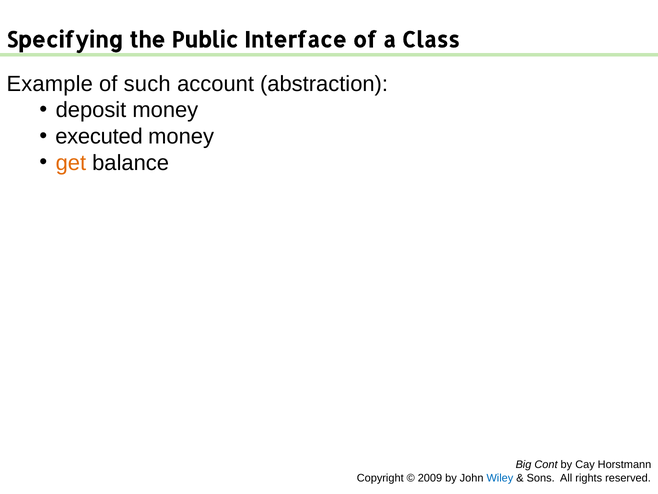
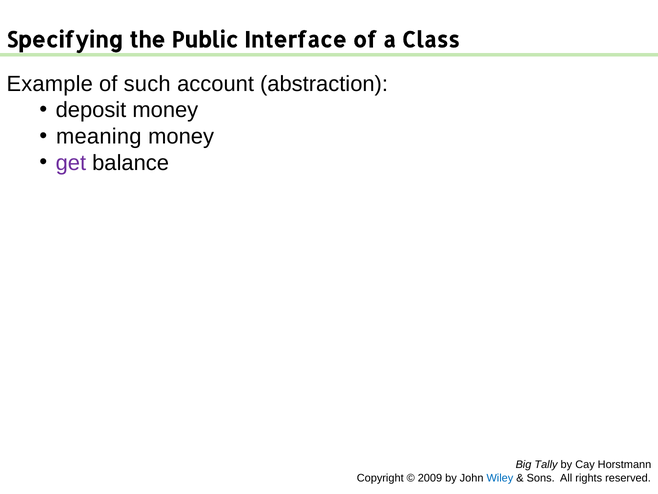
executed: executed -> meaning
get colour: orange -> purple
Cont: Cont -> Tally
